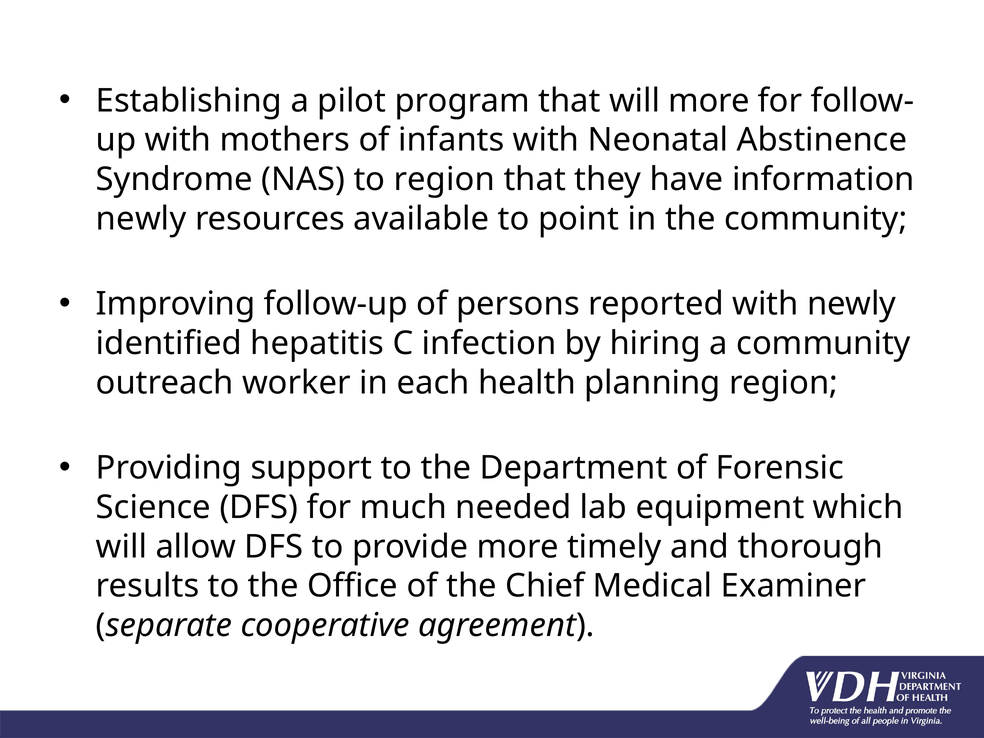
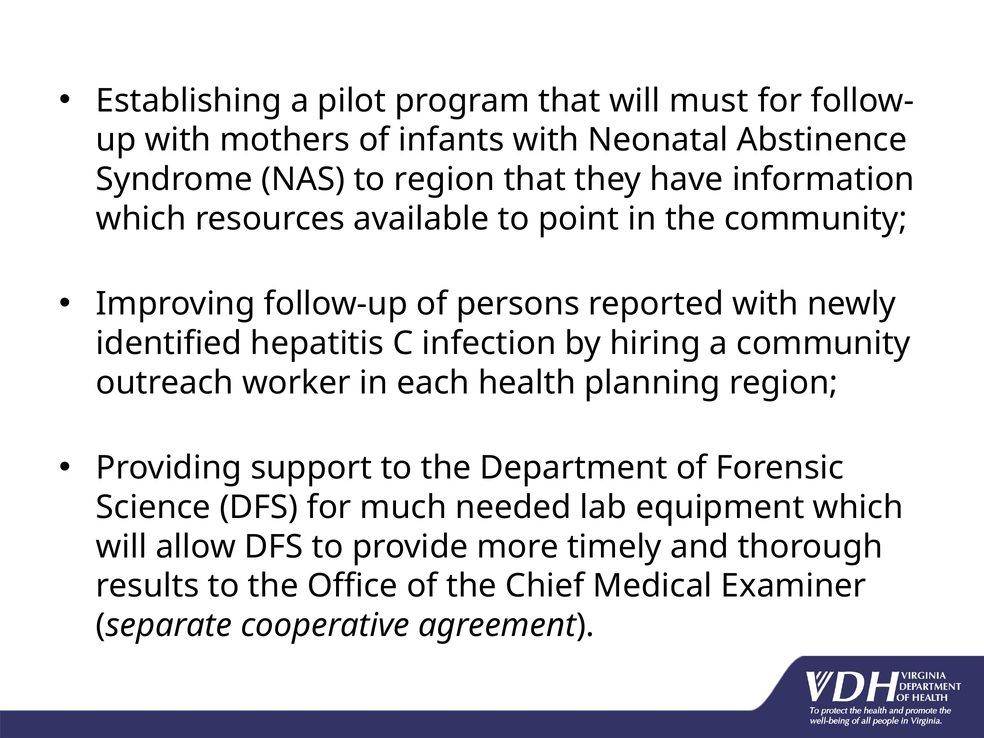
will more: more -> must
newly at (141, 219): newly -> which
